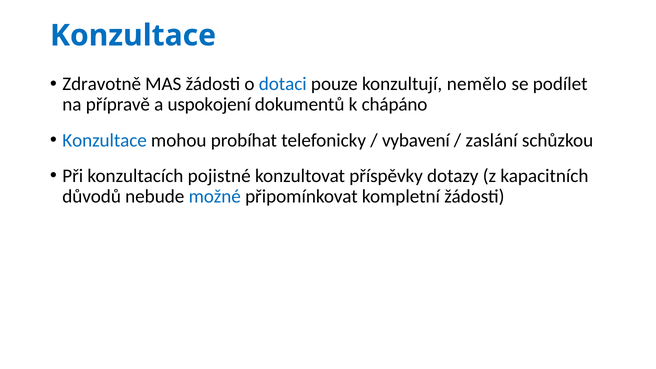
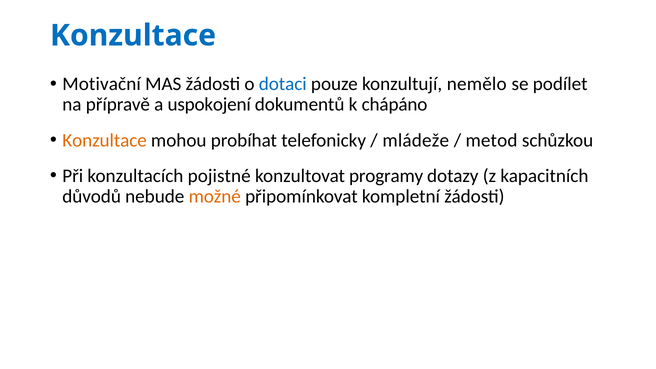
Zdravotně: Zdravotně -> Motivační
Konzultace at (105, 140) colour: blue -> orange
vybavení: vybavení -> mládeže
zaslání: zaslání -> metod
příspěvky: příspěvky -> programy
možné colour: blue -> orange
